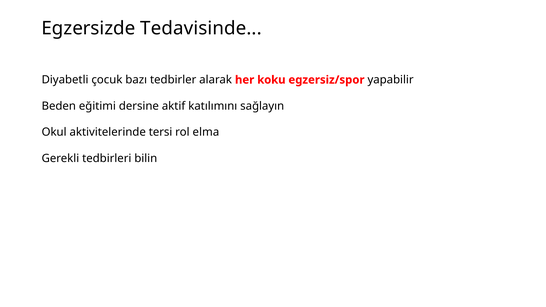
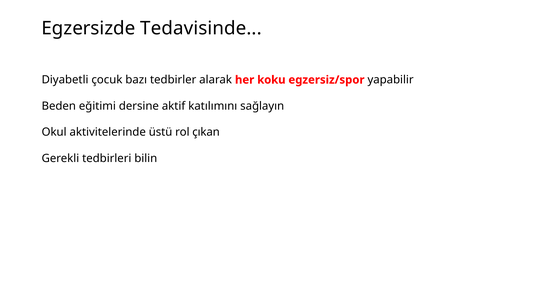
tersi: tersi -> üstü
elma: elma -> çıkan
